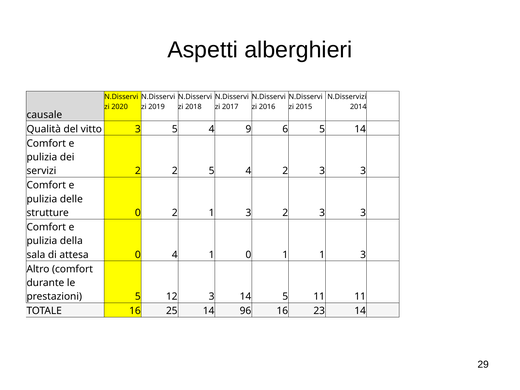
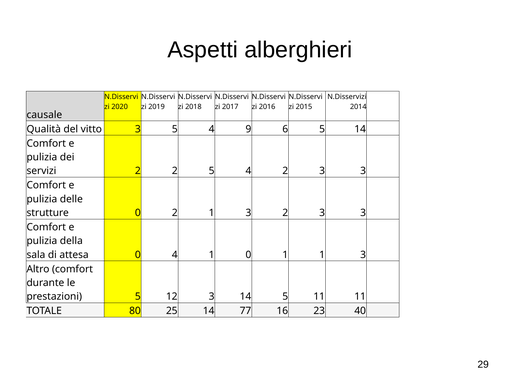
TOTALE 16: 16 -> 80
96: 96 -> 77
23 14: 14 -> 40
